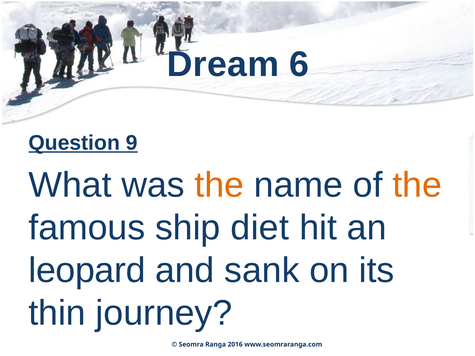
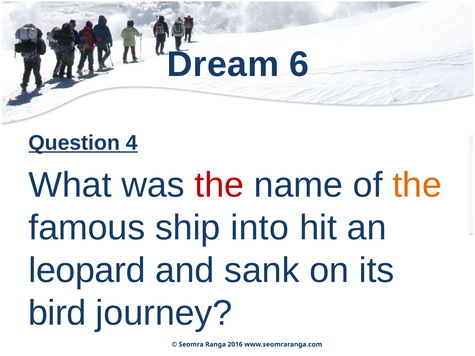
9: 9 -> 4
the at (219, 185) colour: orange -> red
diet: diet -> into
thin: thin -> bird
